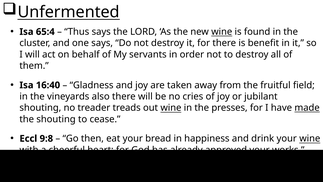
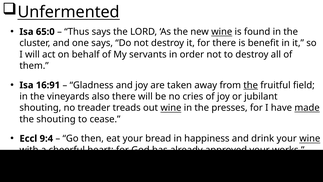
65:4: 65:4 -> 65:0
16:40: 16:40 -> 16:91
the at (251, 85) underline: none -> present
9:8: 9:8 -> 9:4
